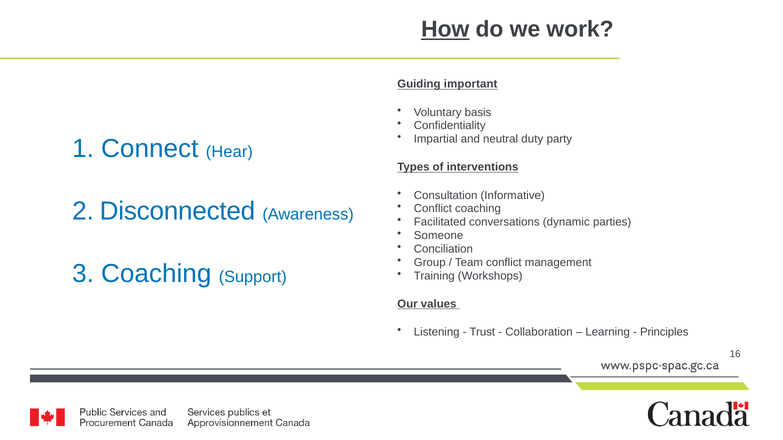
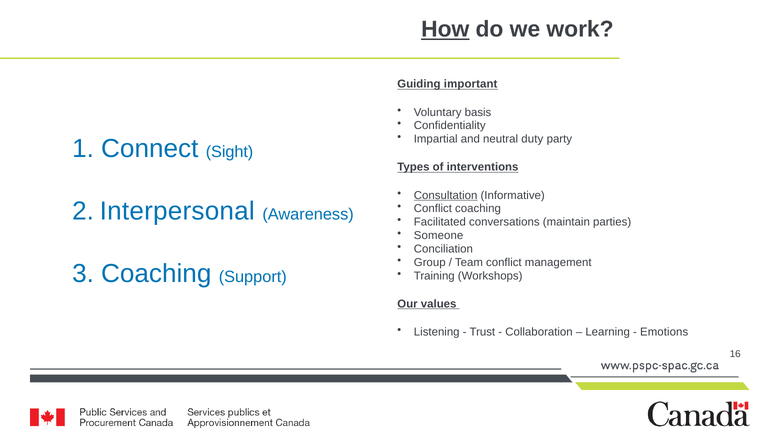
Hear: Hear -> Sight
Consultation underline: none -> present
Disconnected: Disconnected -> Interpersonal
dynamic: dynamic -> maintain
Principles: Principles -> Emotions
